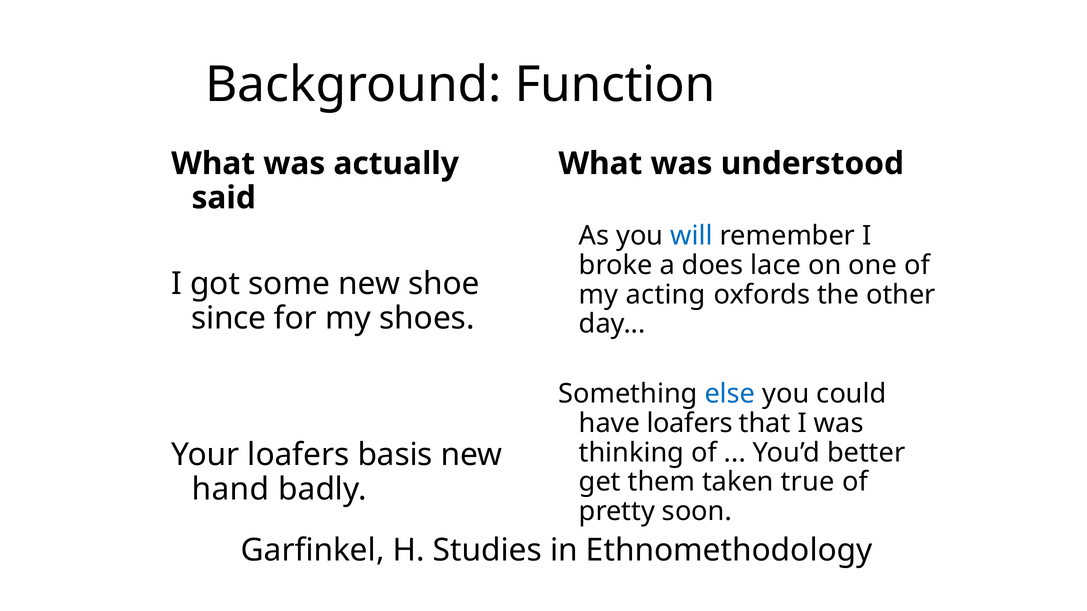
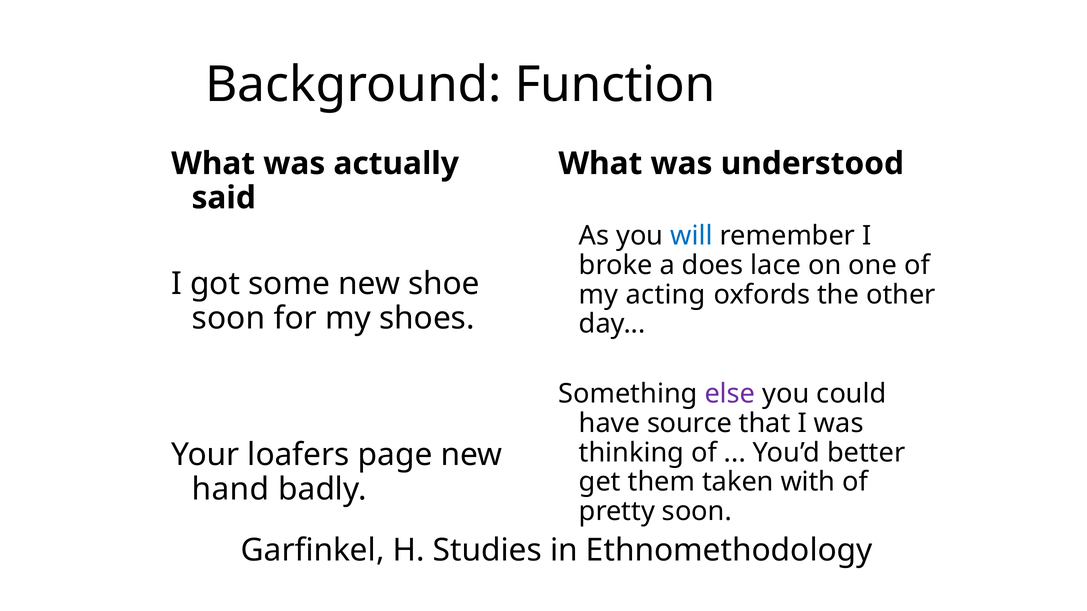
since at (229, 318): since -> soon
else colour: blue -> purple
have loafers: loafers -> source
basis: basis -> page
true: true -> with
